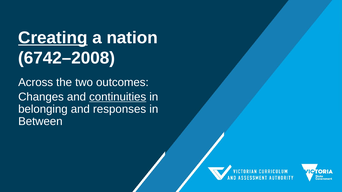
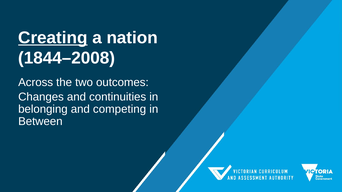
6742–2008: 6742–2008 -> 1844–2008
continuities underline: present -> none
responses: responses -> competing
